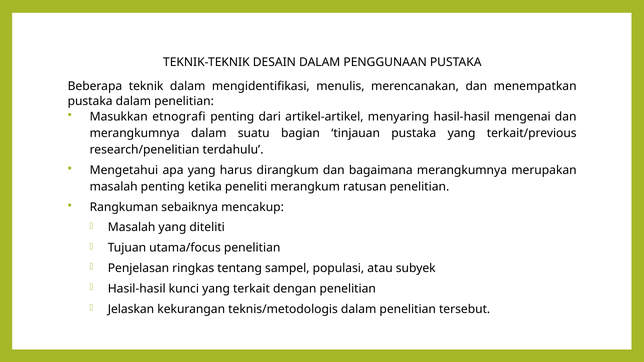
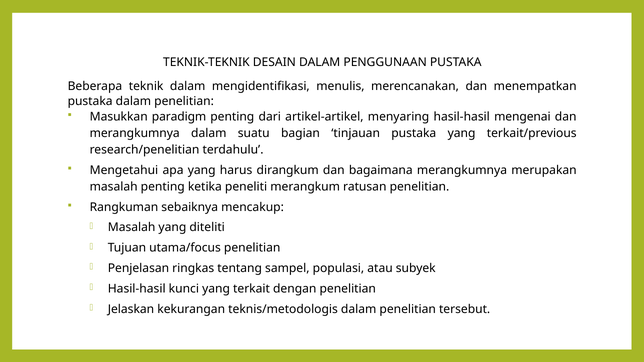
etnografi: etnografi -> paradigm
